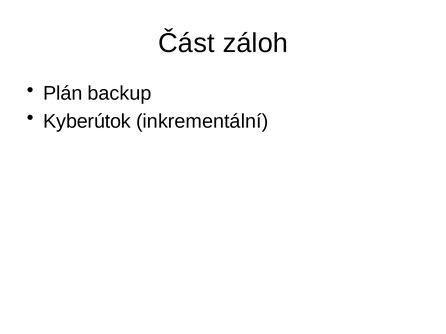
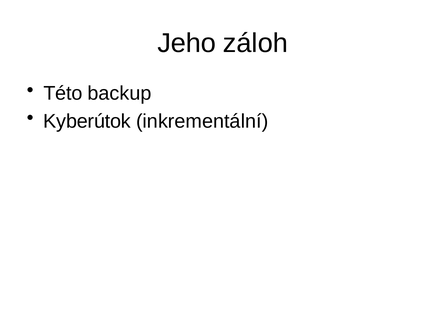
Část: Část -> Jeho
Plán: Plán -> Této
